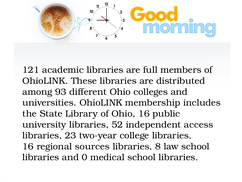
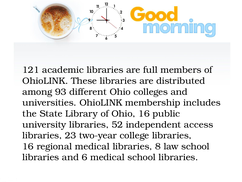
regional sources: sources -> medical
0: 0 -> 6
